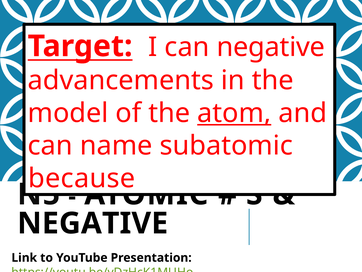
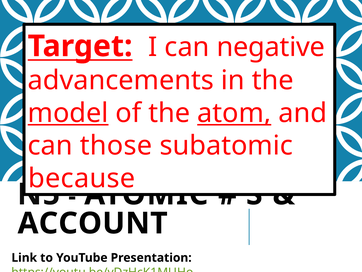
model underline: none -> present
name: name -> those
NEGATIVE at (93, 223): NEGATIVE -> ACCOUNT
